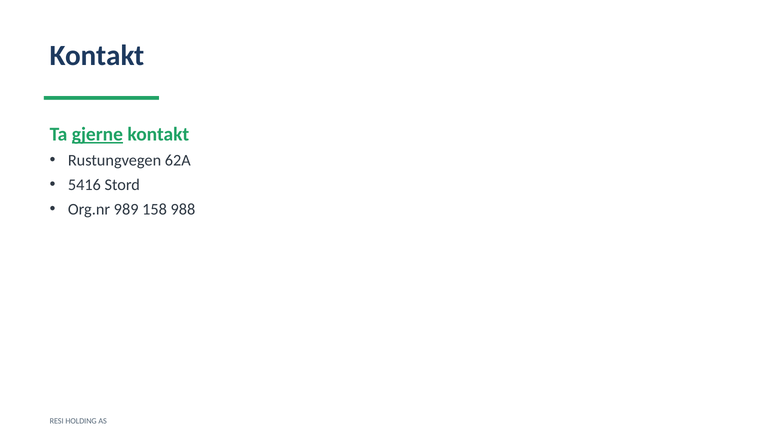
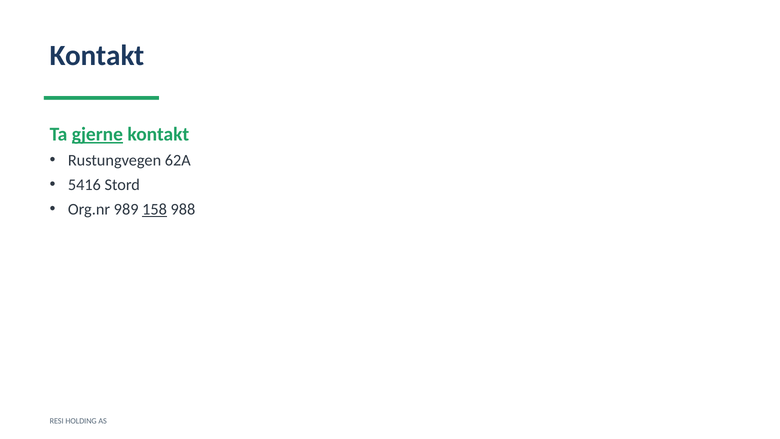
158 underline: none -> present
